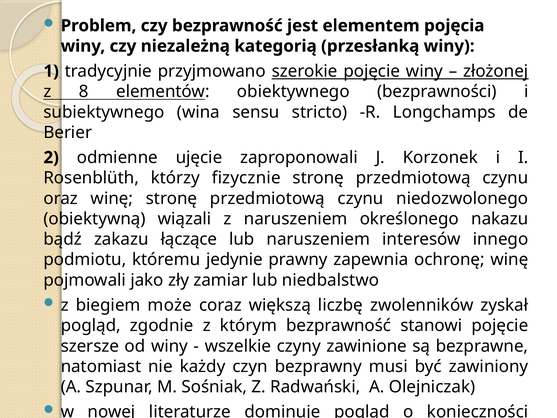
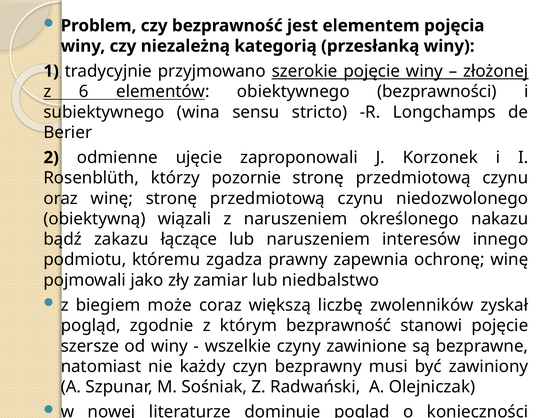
8: 8 -> 6
fizycznie: fizycznie -> pozornie
jedynie: jedynie -> zgadza
